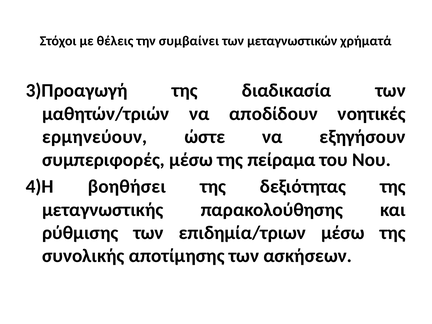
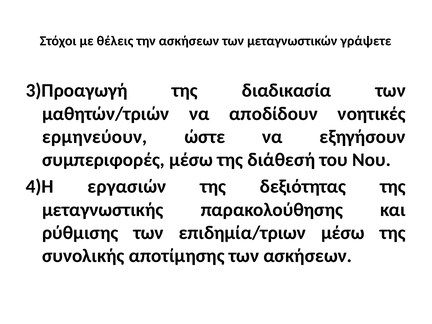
την συμβαίνει: συμβαίνει -> ασκήσεων
χρήματά: χρήματά -> γράψετε
πείραμα: πείραμα -> διάθεσή
βοηθήσει: βοηθήσει -> εργασιών
